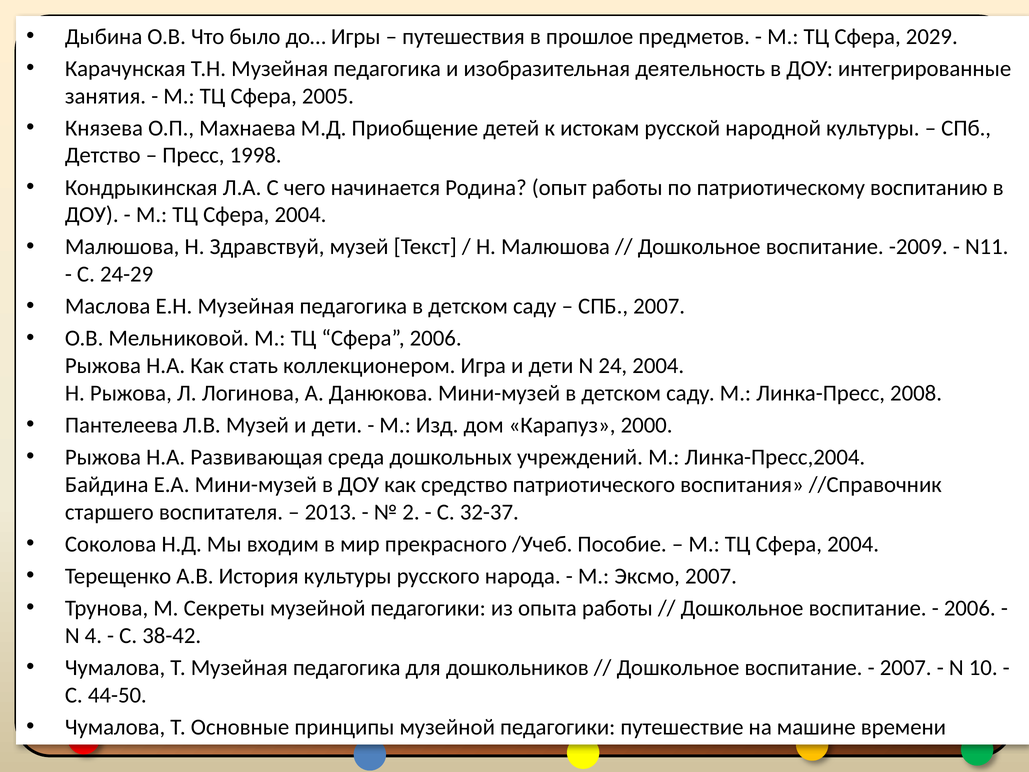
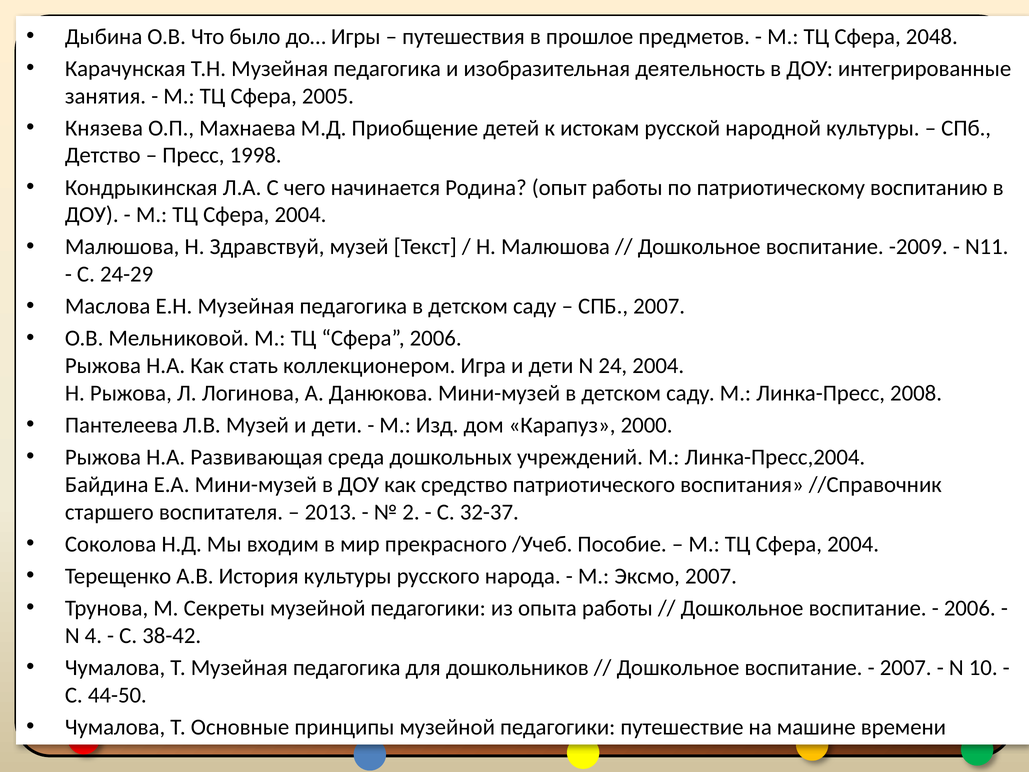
2029: 2029 -> 2048
